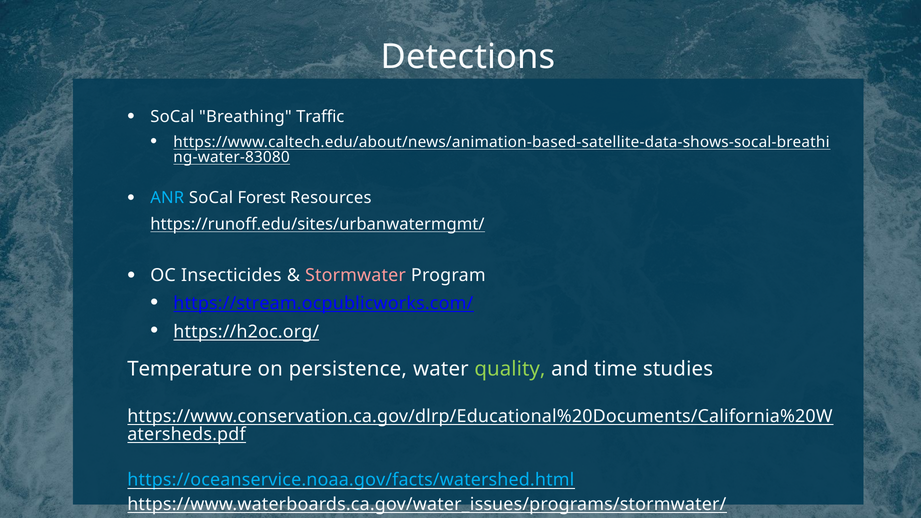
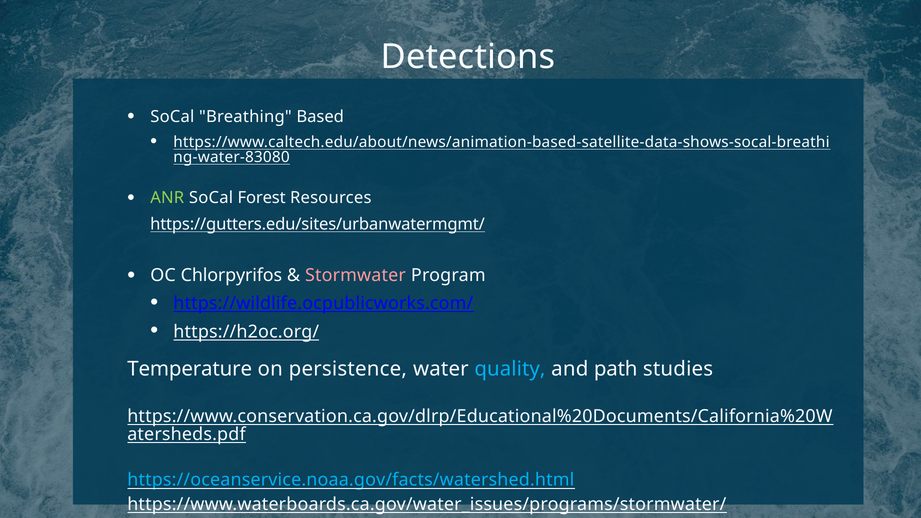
Traffic: Traffic -> Based
ANR colour: light blue -> light green
https://runoff.edu/sites/urbanwatermgmt/: https://runoff.edu/sites/urbanwatermgmt/ -> https://gutters.edu/sites/urbanwatermgmt/
Insecticides: Insecticides -> Chlorpyrifos
https://stream.ocpublicworks.com/: https://stream.ocpublicworks.com/ -> https://wildlife.ocpublicworks.com/
quality colour: light green -> light blue
time: time -> path
